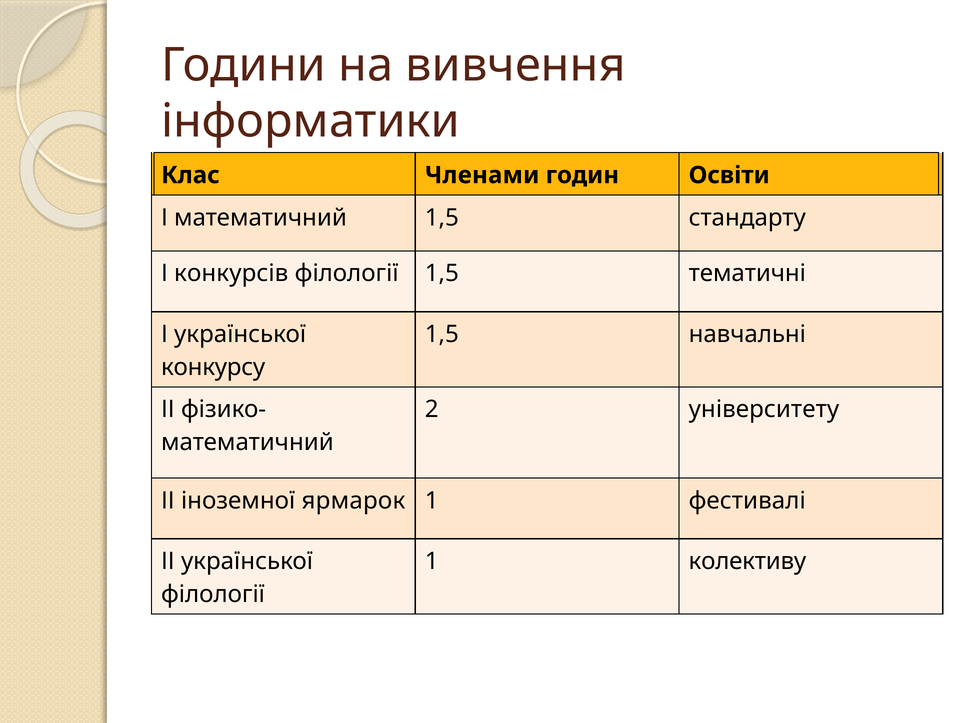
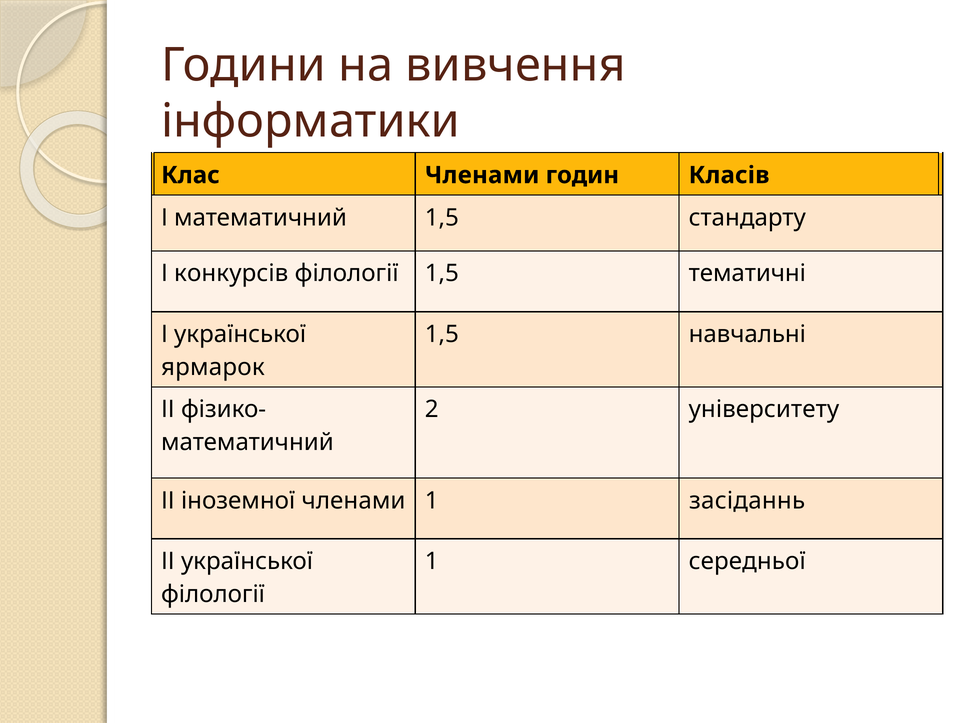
Освіти: Освіти -> Класів
конкурсу: конкурсу -> ярмарок
іноземної ярмарок: ярмарок -> членами
фестивалі: фестивалі -> засіданнь
колективу: колективу -> середньої
